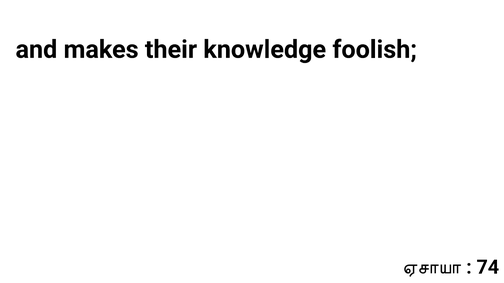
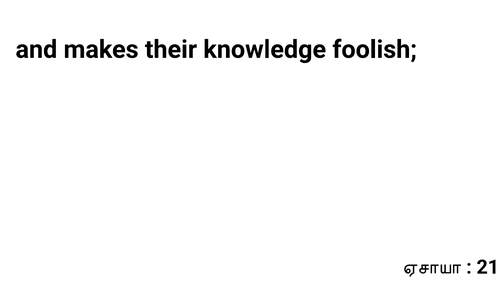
74: 74 -> 21
